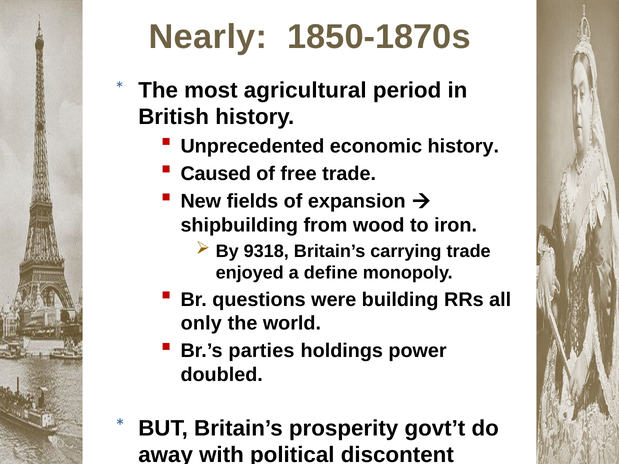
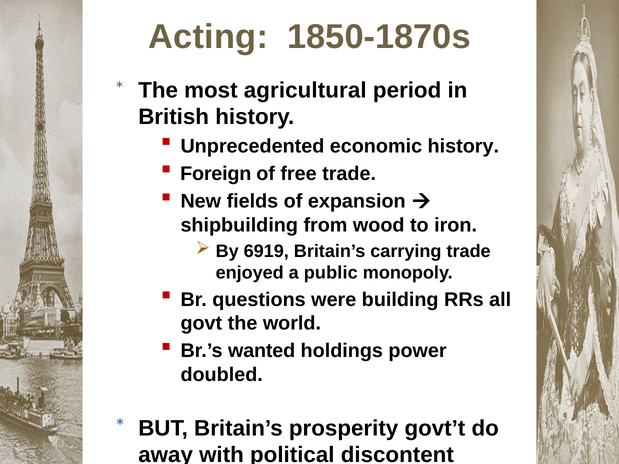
Nearly: Nearly -> Acting
Caused: Caused -> Foreign
9318: 9318 -> 6919
define: define -> public
only: only -> govt
parties: parties -> wanted
